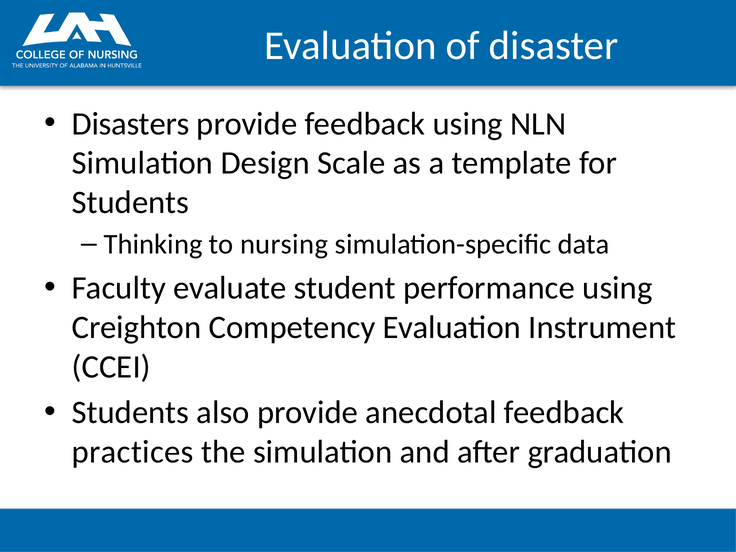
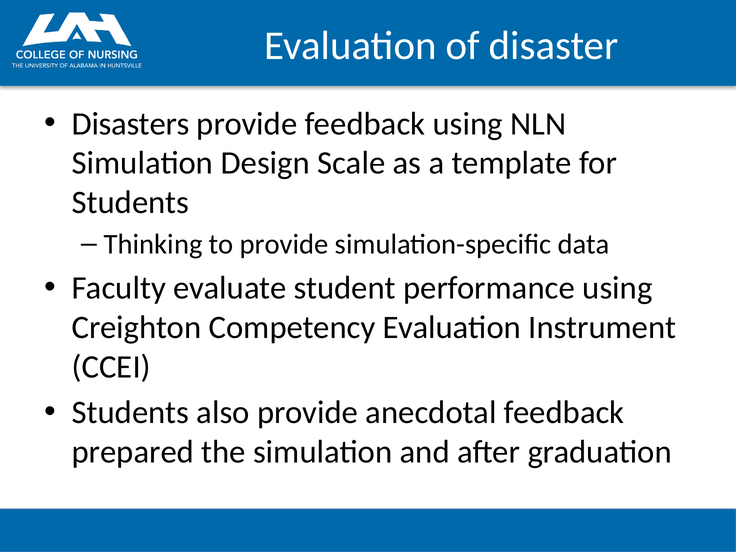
to nursing: nursing -> provide
practices: practices -> prepared
